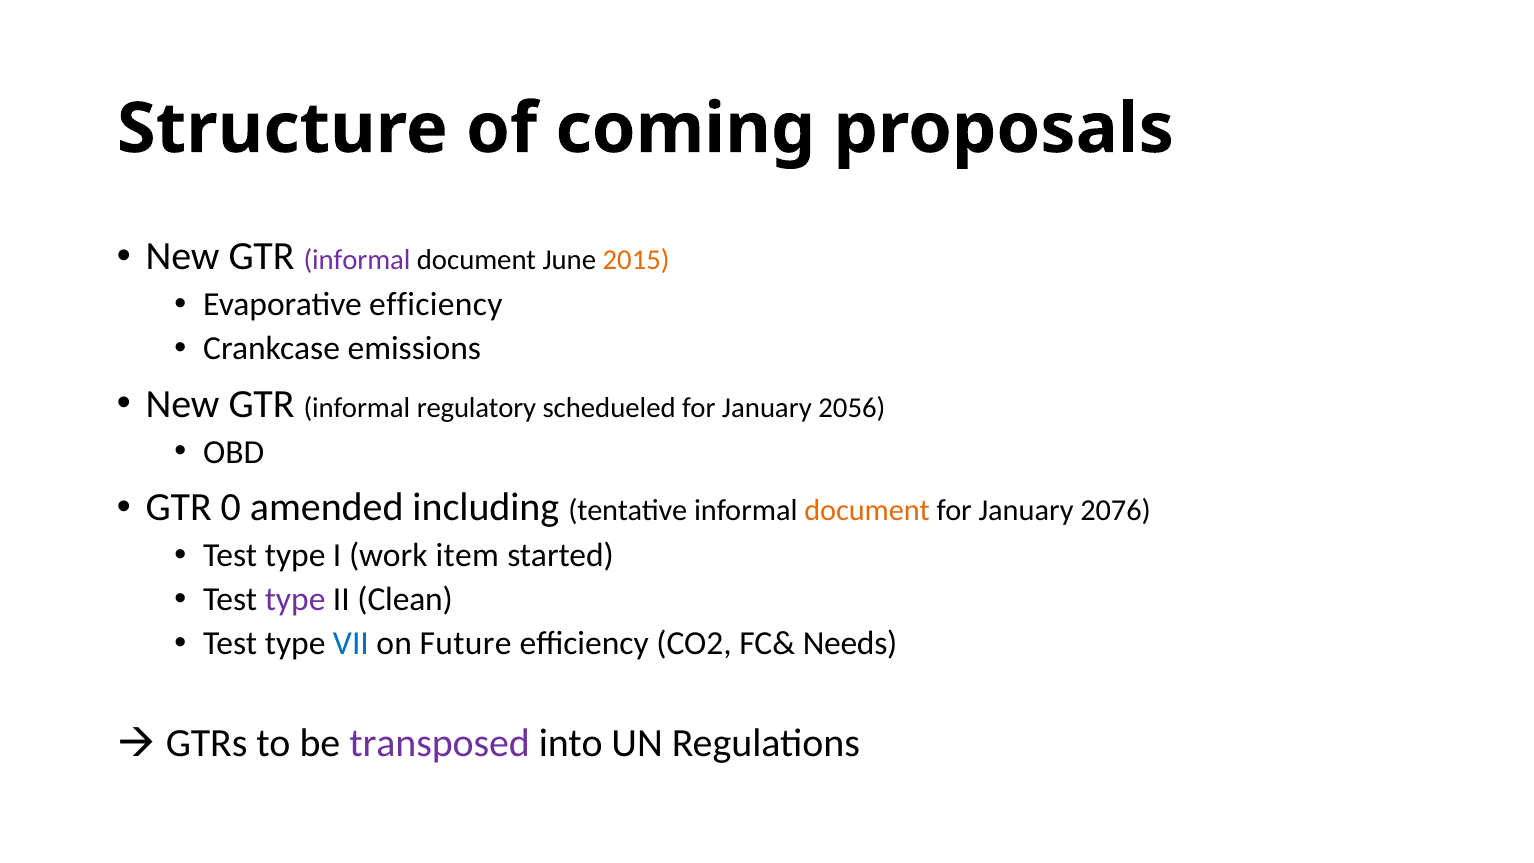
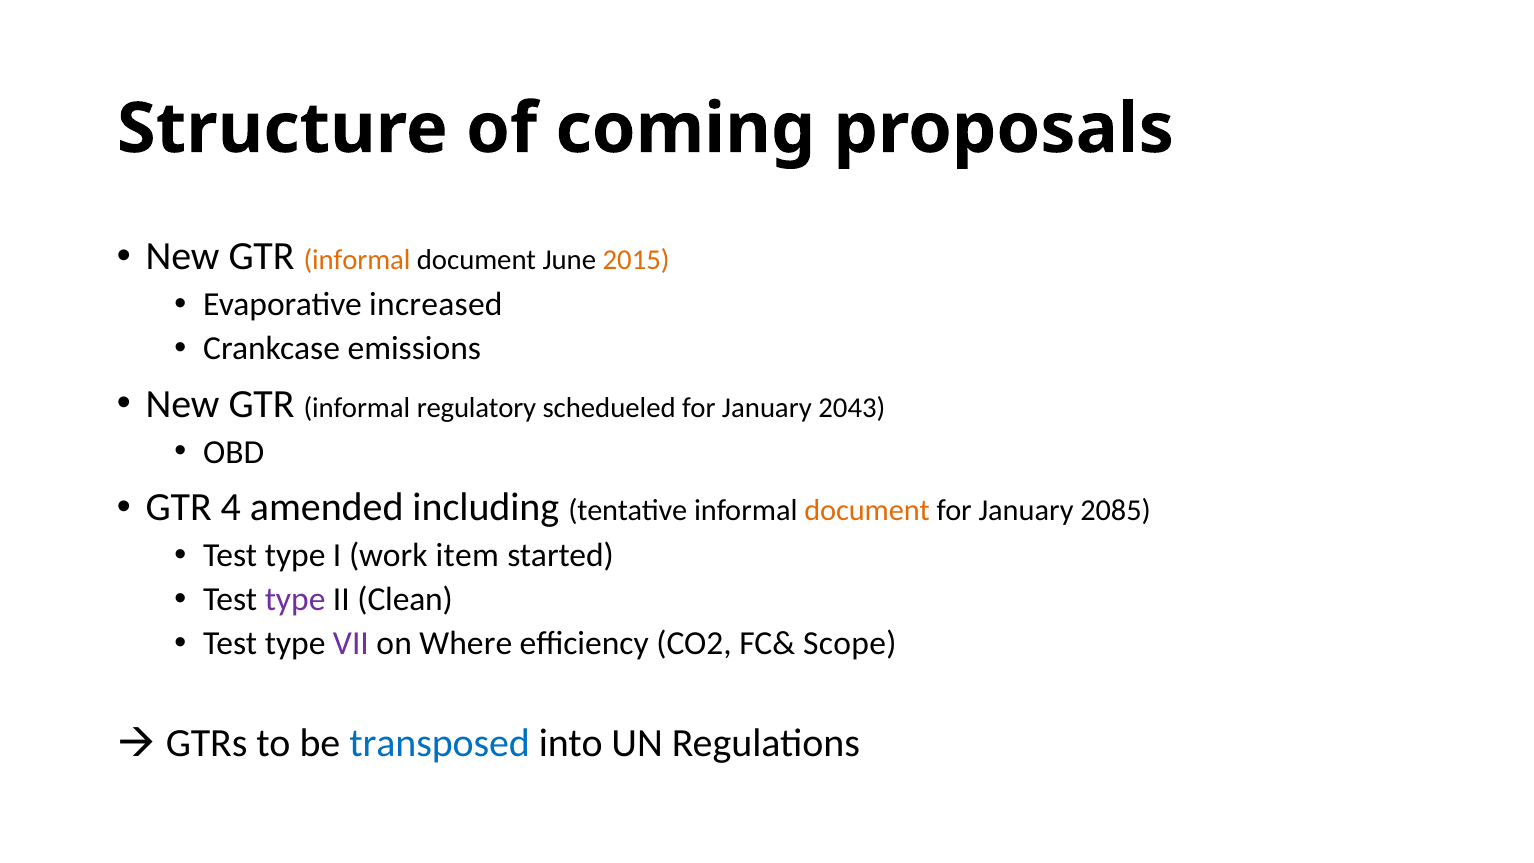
informal at (357, 260) colour: purple -> orange
Evaporative efficiency: efficiency -> increased
2056: 2056 -> 2043
0: 0 -> 4
2076: 2076 -> 2085
VII colour: blue -> purple
Future: Future -> Where
Needs: Needs -> Scope
transposed colour: purple -> blue
